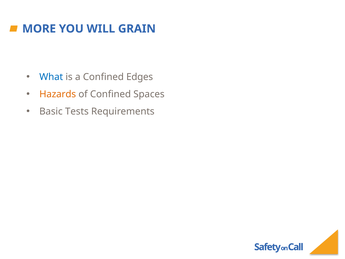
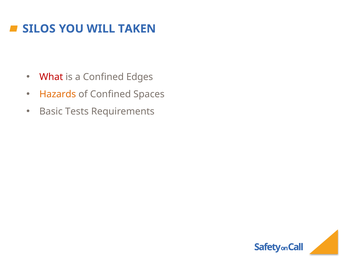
MORE: MORE -> SILOS
GRAIN: GRAIN -> TAKEN
What colour: blue -> red
